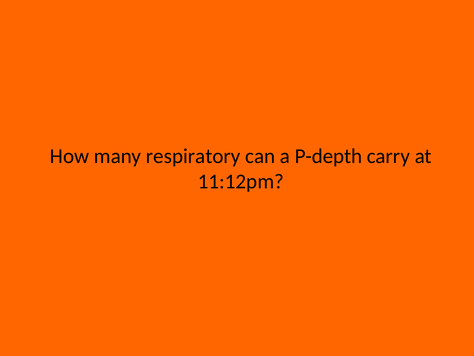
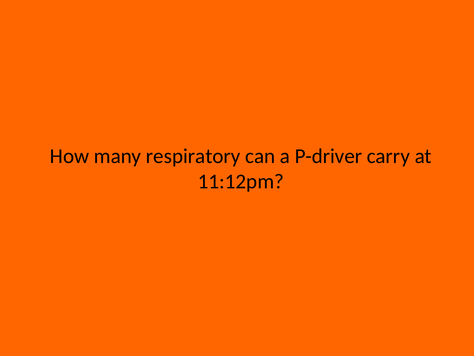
P-depth: P-depth -> P-driver
